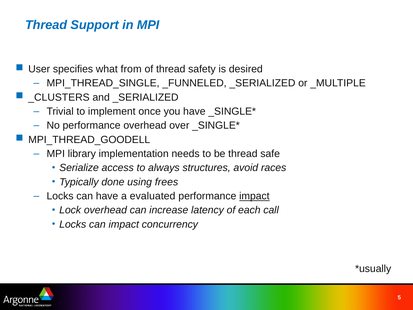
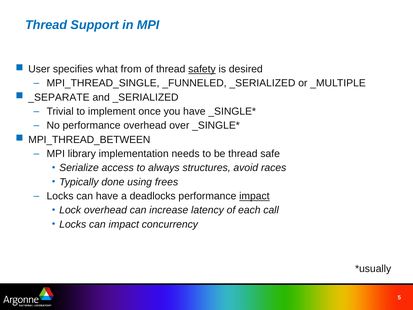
safety underline: none -> present
_CLUSTERS: _CLUSTERS -> _SEPARATE
MPI_THREAD_GOODELL: MPI_THREAD_GOODELL -> MPI_THREAD_BETWEEN
evaluated: evaluated -> deadlocks
